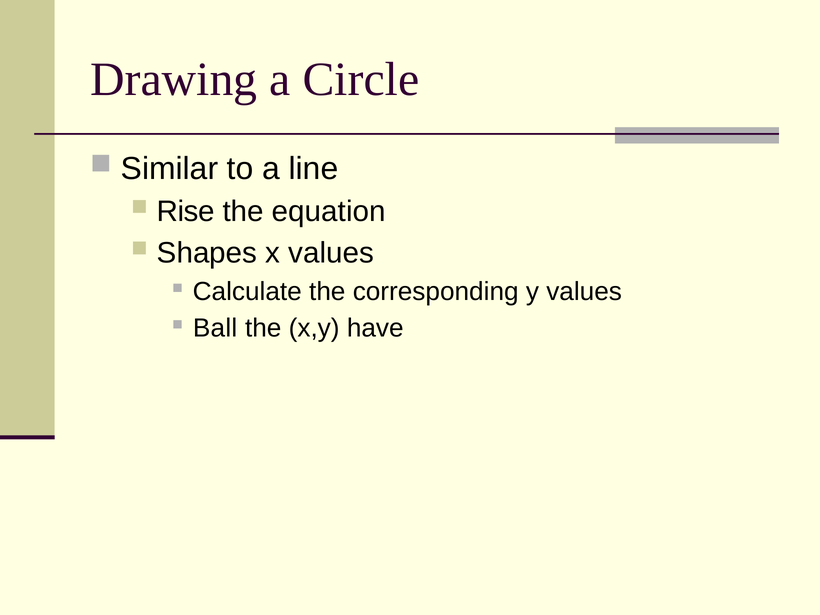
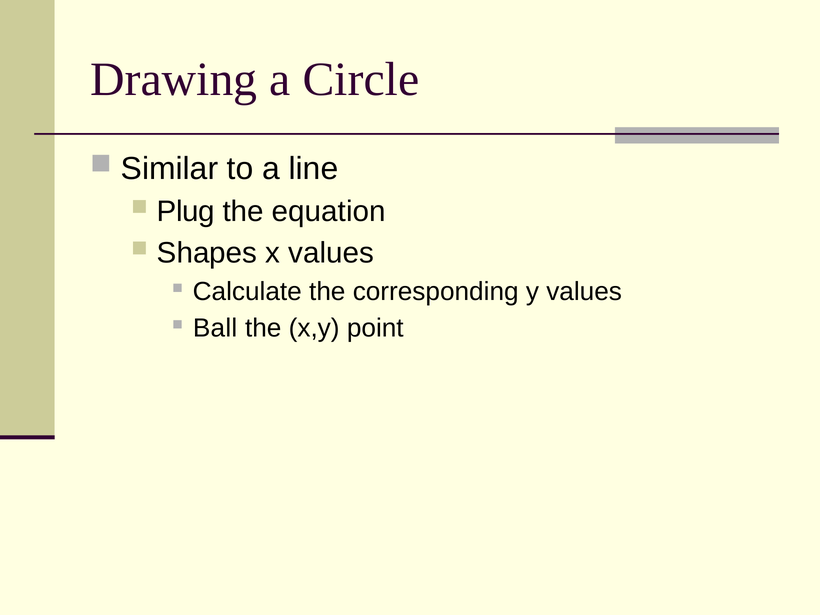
Rise: Rise -> Plug
have: have -> point
